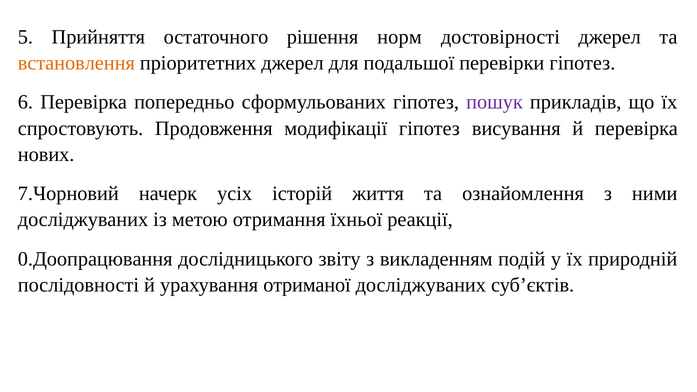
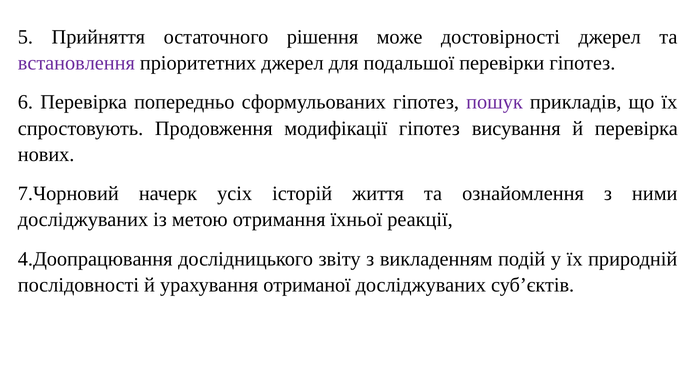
норм: норм -> може
встановлення colour: orange -> purple
0.Доопрацювання: 0.Доопрацювання -> 4.Доопрацювання
